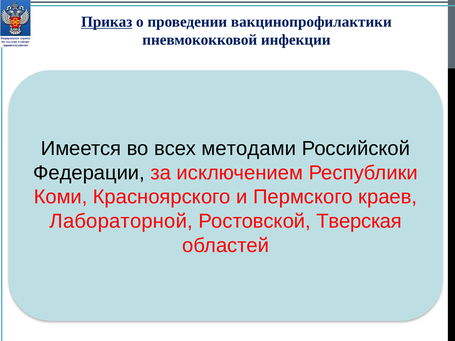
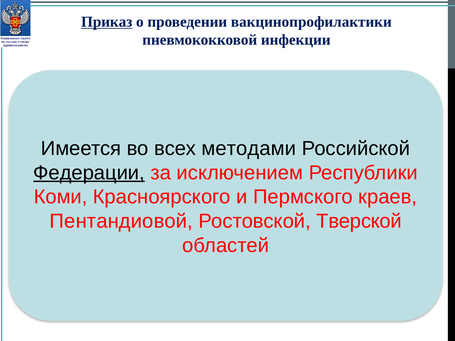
Федерации underline: none -> present
Лабораторной: Лабораторной -> Пентандиовой
Тверская: Тверская -> Тверской
